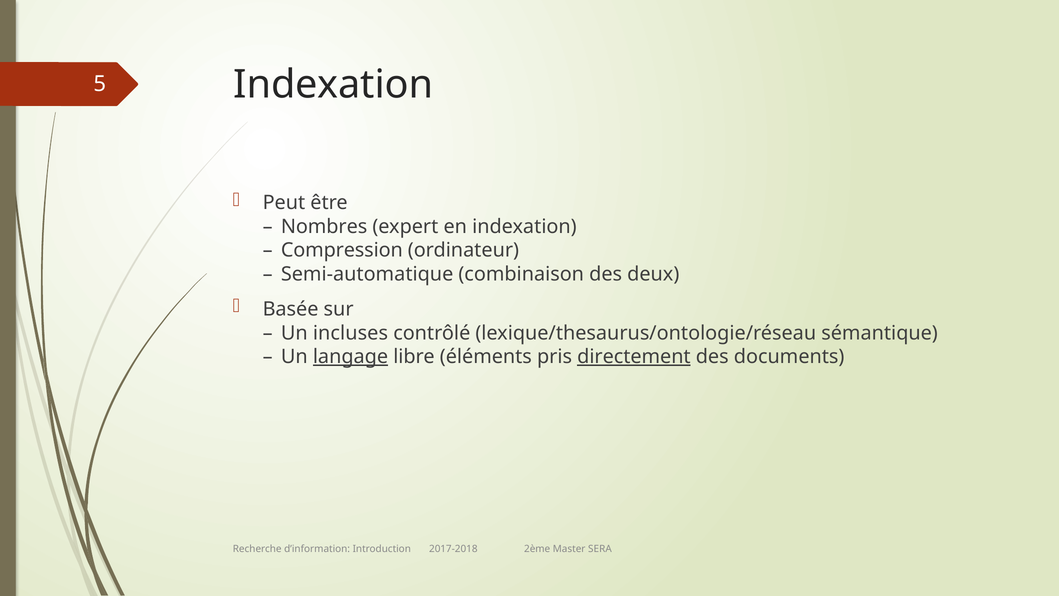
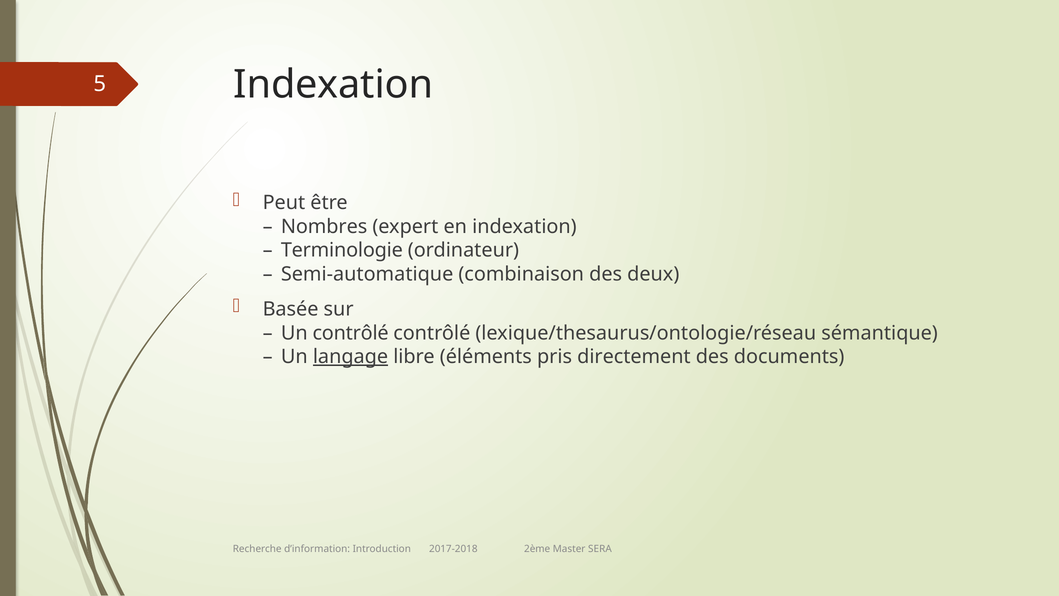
Compression: Compression -> Terminologie
Un incluses: incluses -> contrôlé
directement underline: present -> none
